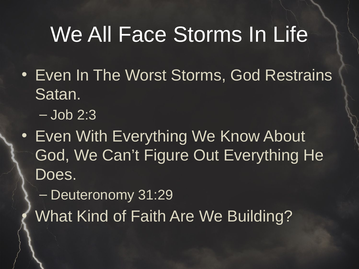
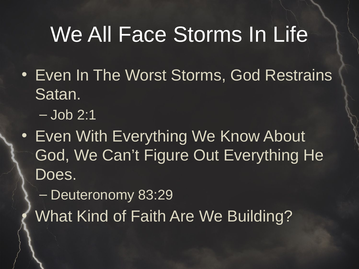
2:3: 2:3 -> 2:1
31:29: 31:29 -> 83:29
